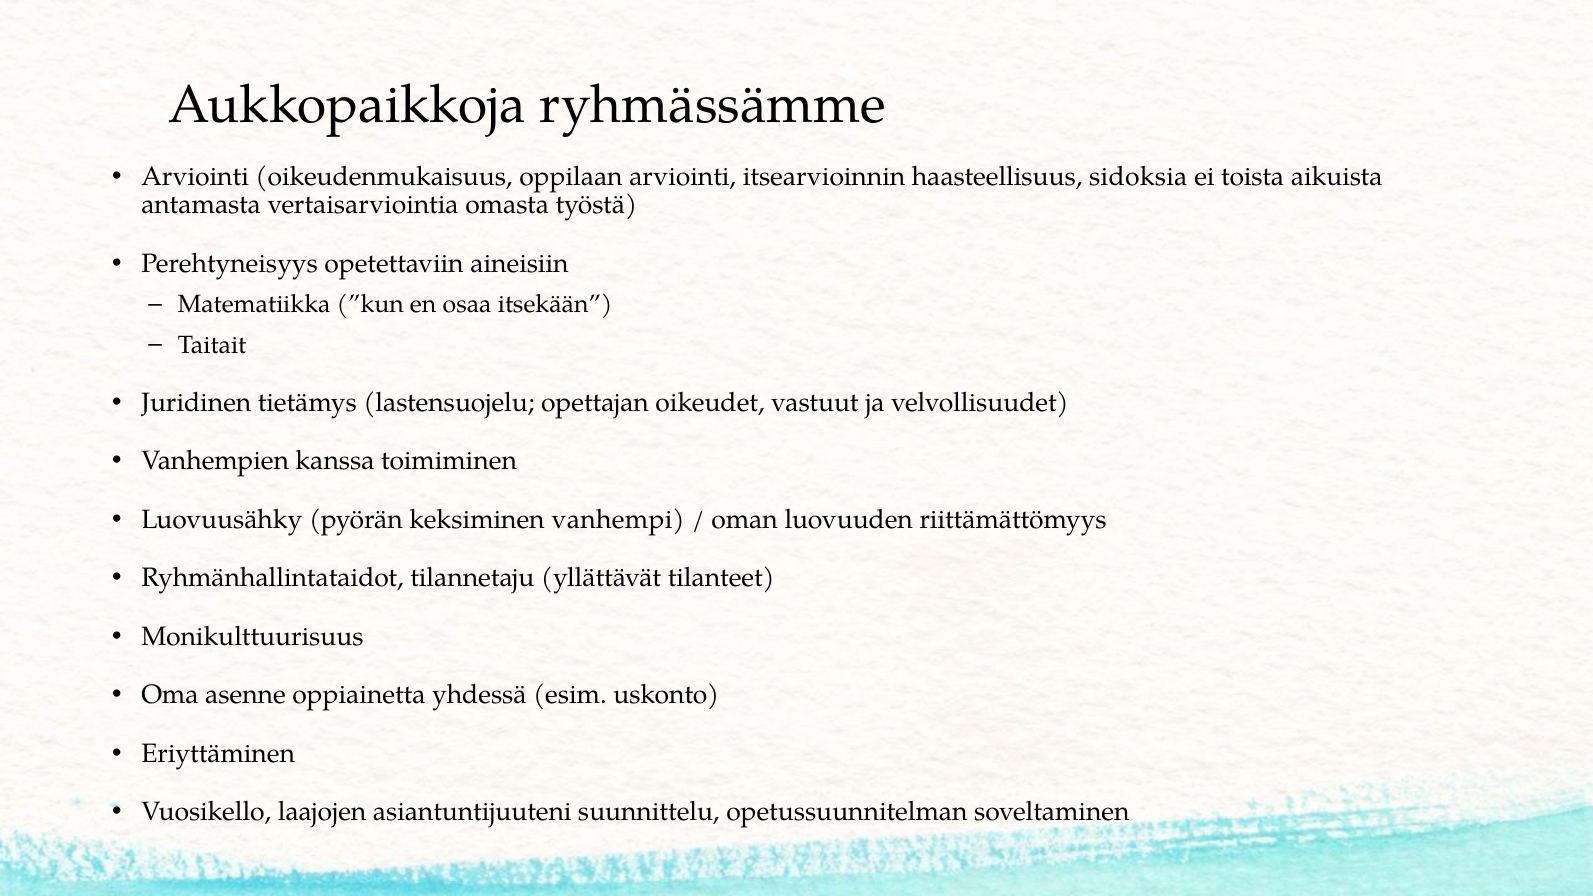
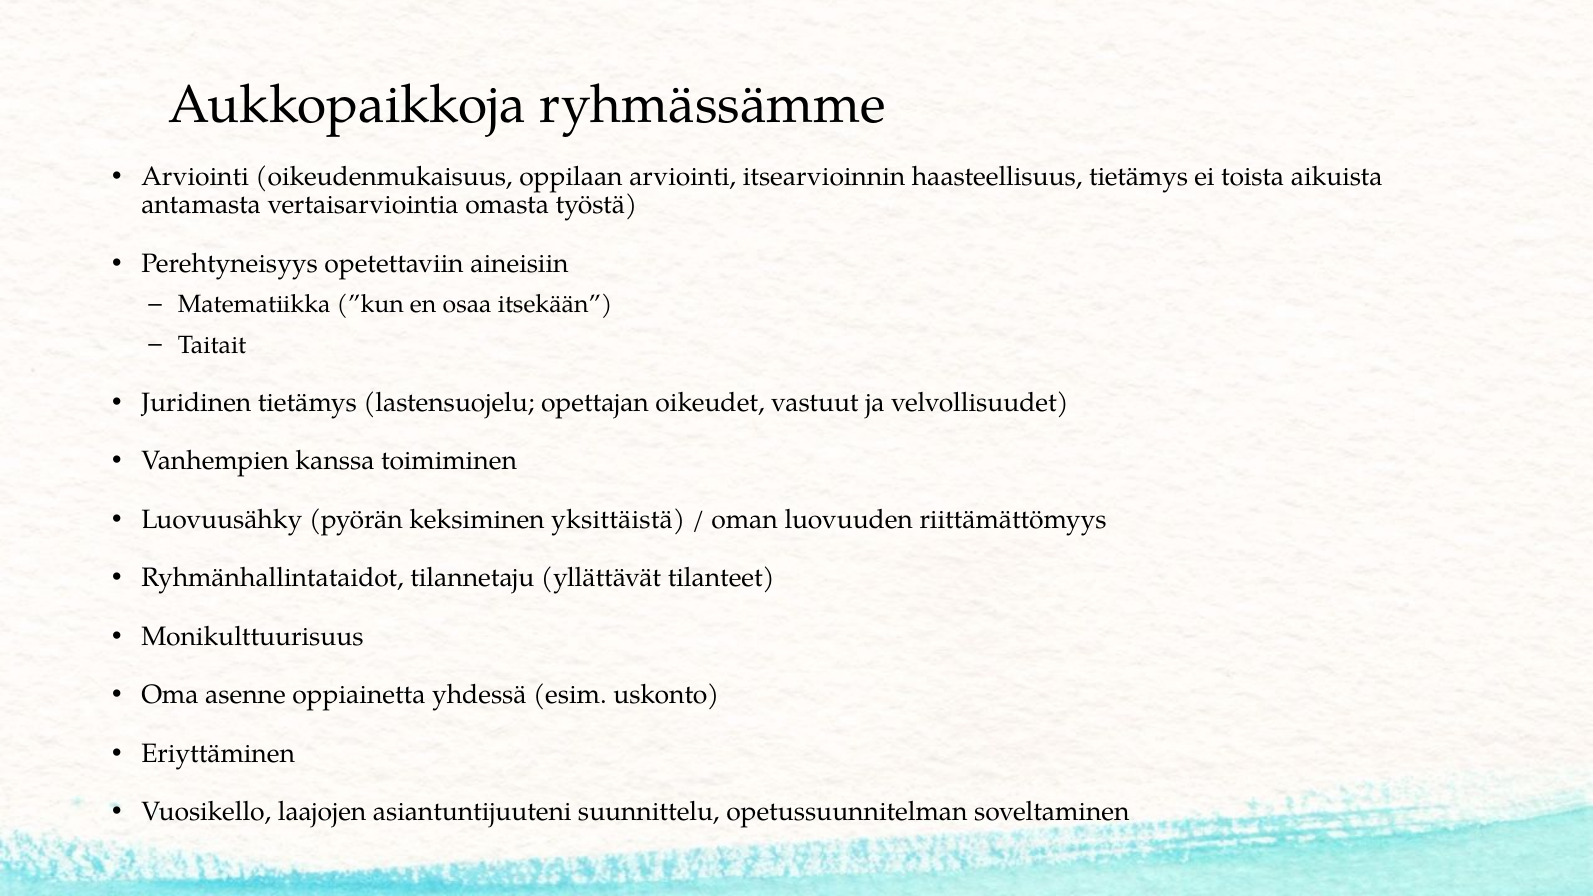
haasteellisuus sidoksia: sidoksia -> tietämys
vanhempi: vanhempi -> yksittäistä
